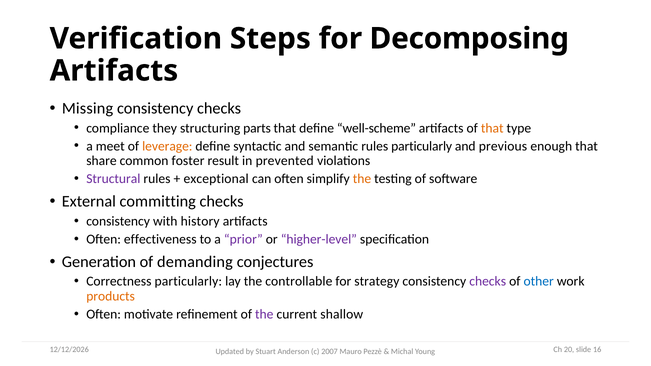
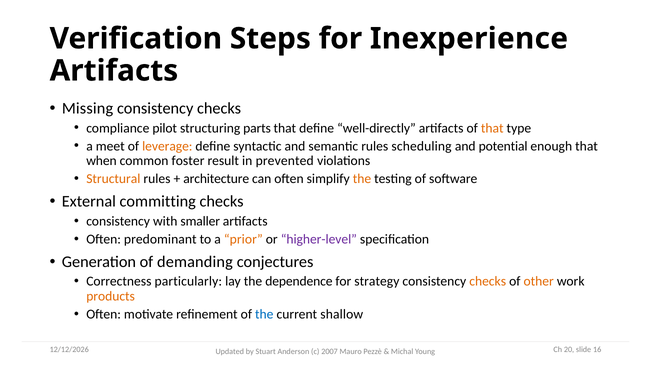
Decomposing: Decomposing -> Inexperience
they: they -> pilot
well-scheme: well-scheme -> well-directly
rules particularly: particularly -> scheduling
previous: previous -> potential
share: share -> when
Structural colour: purple -> orange
exceptional: exceptional -> architecture
history: history -> smaller
effectiveness: effectiveness -> predominant
prior colour: purple -> orange
controllable: controllable -> dependence
checks at (488, 282) colour: purple -> orange
other colour: blue -> orange
the at (264, 314) colour: purple -> blue
